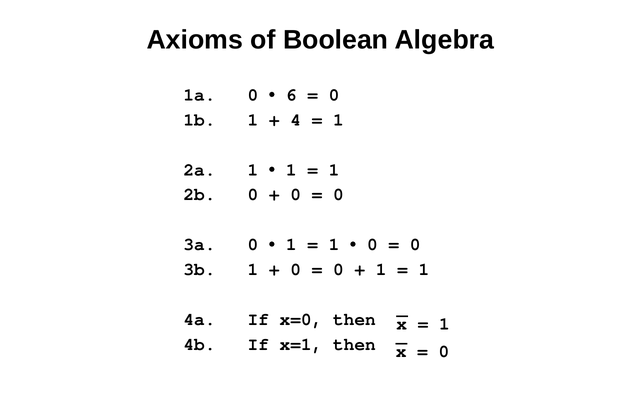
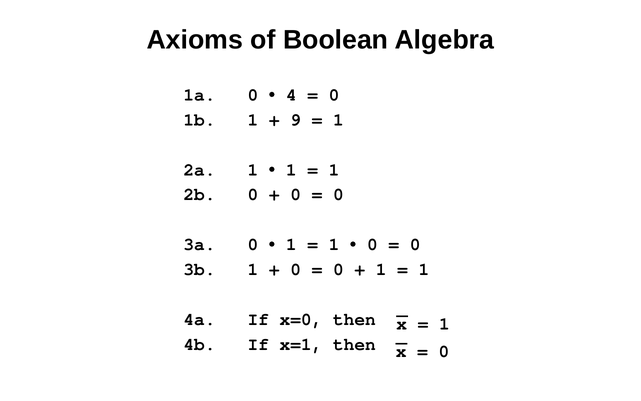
6: 6 -> 4
4: 4 -> 9
